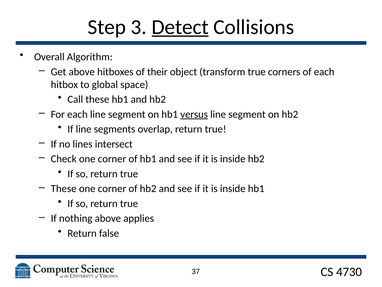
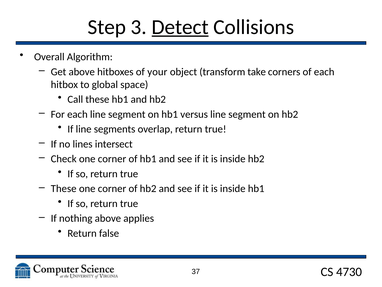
their: their -> your
transform true: true -> take
versus underline: present -> none
